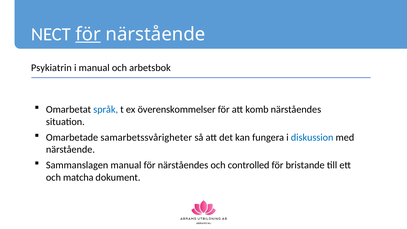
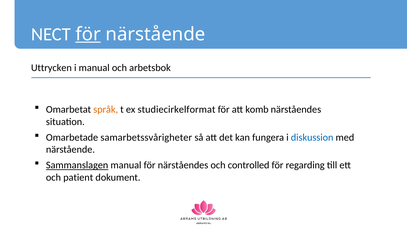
Psykiatrin: Psykiatrin -> Uttrycken
språk colour: blue -> orange
överenskommelser: överenskommelser -> studiecirkelformat
Sammanslagen underline: none -> present
bristande: bristande -> regarding
matcha: matcha -> patient
